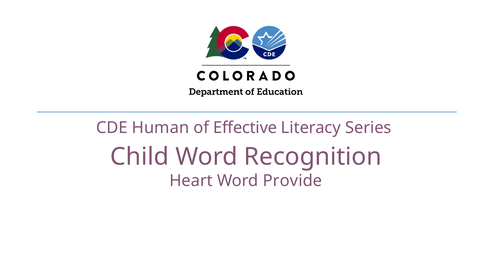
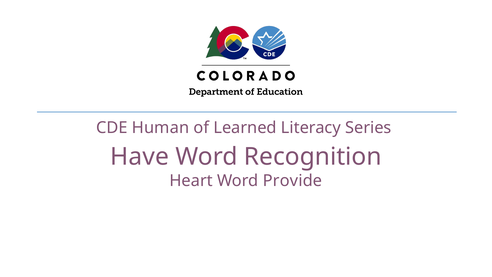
Effective: Effective -> Learned
Child: Child -> Have
